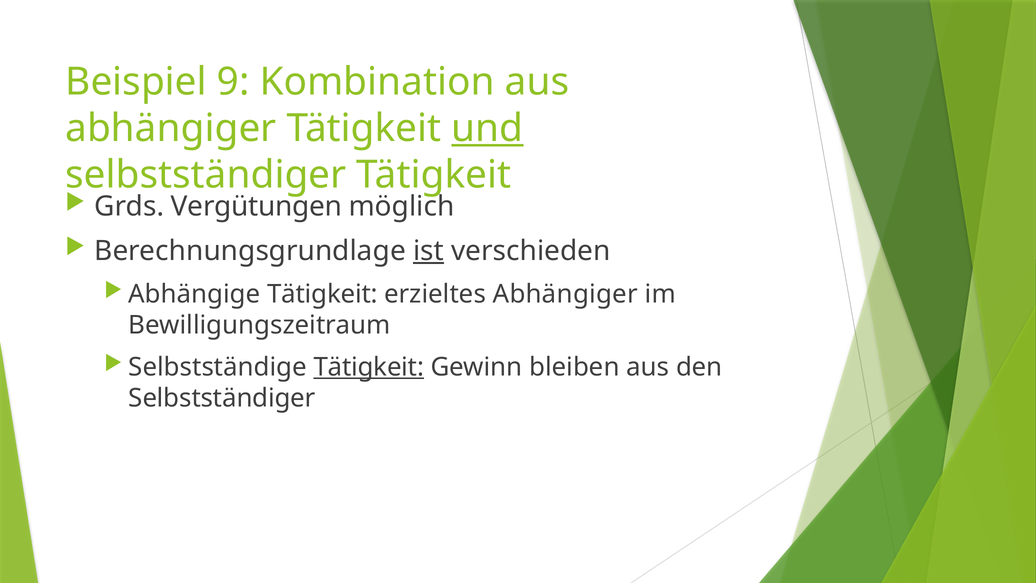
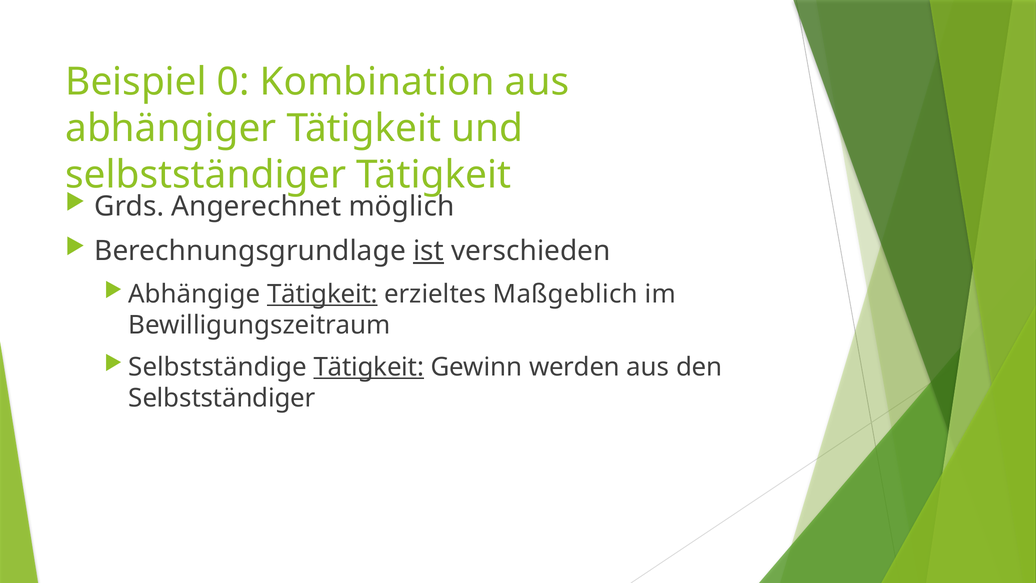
9: 9 -> 0
und underline: present -> none
Vergütungen: Vergütungen -> Angerechnet
Tätigkeit at (322, 294) underline: none -> present
erzieltes Abhängiger: Abhängiger -> Maßgeblich
bleiben: bleiben -> werden
